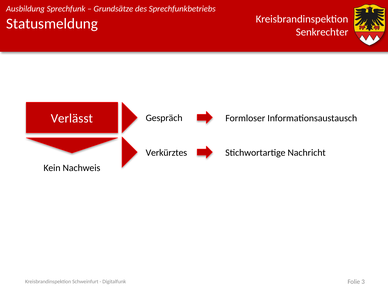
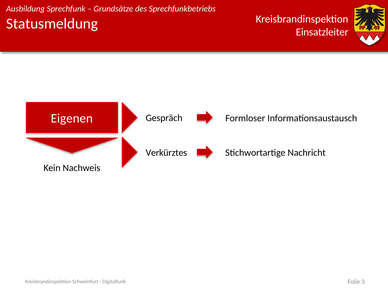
Senkrechter: Senkrechter -> Einsatzleiter
Verlässt: Verlässt -> Eigenen
